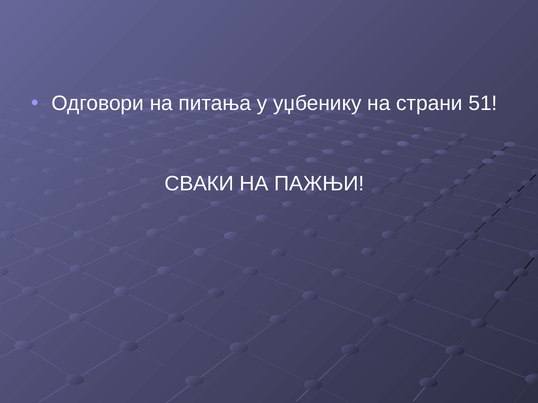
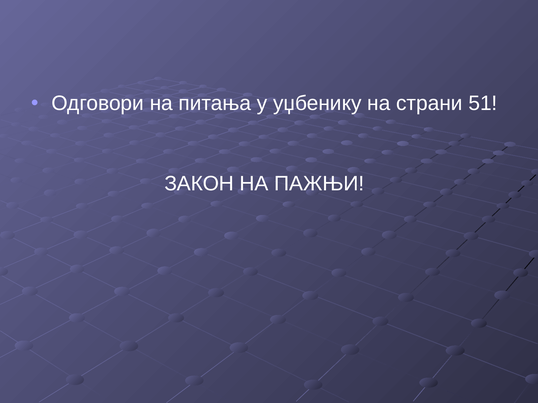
СВАКИ: СВАКИ -> ЗАКОН
